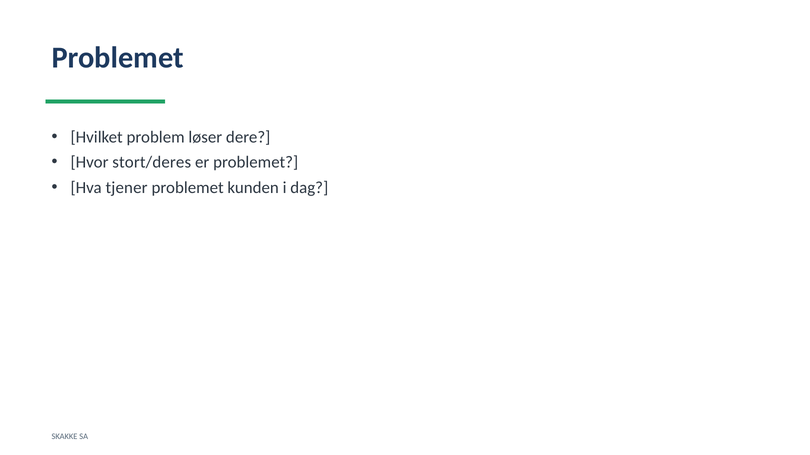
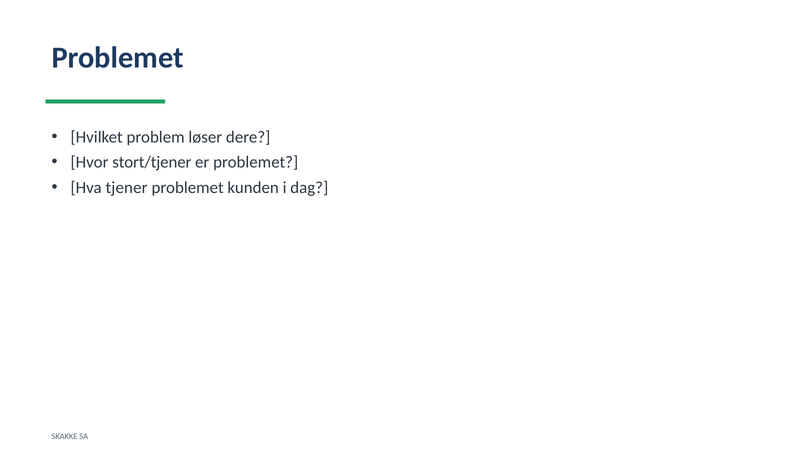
stort/deres: stort/deres -> stort/tjener
